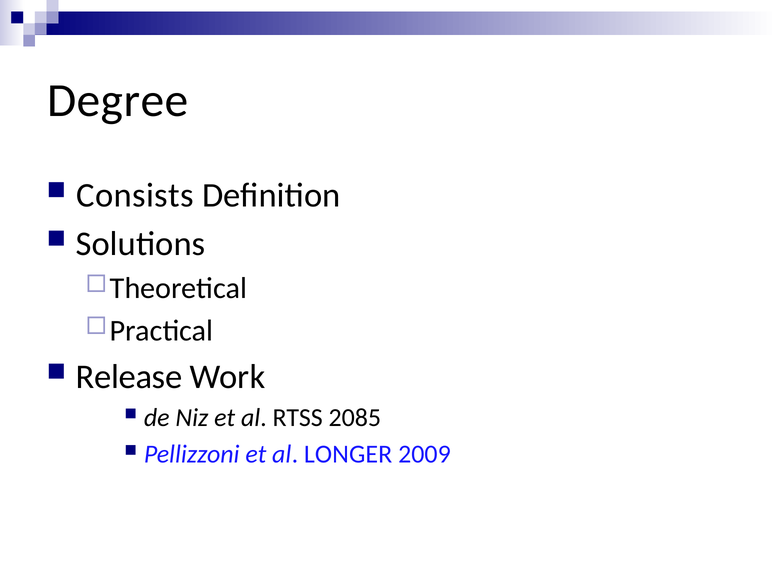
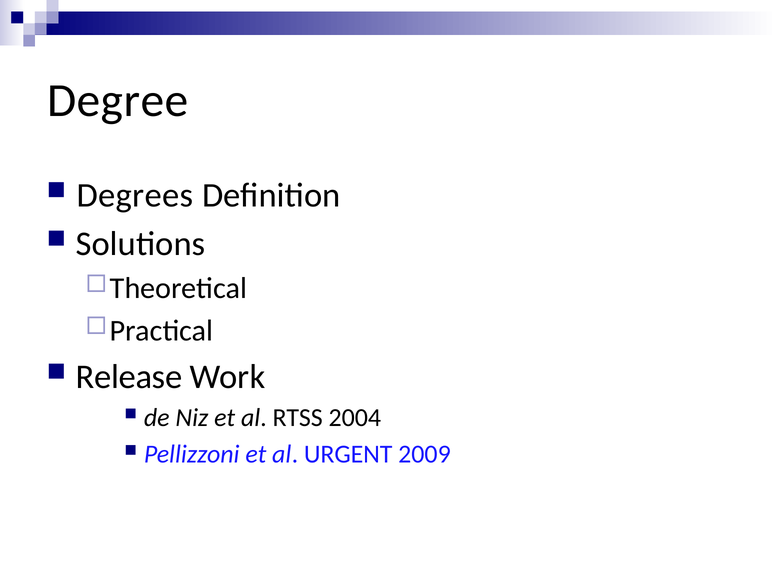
Consists: Consists -> Degrees
2085: 2085 -> 2004
LONGER: LONGER -> URGENT
